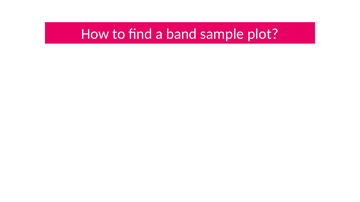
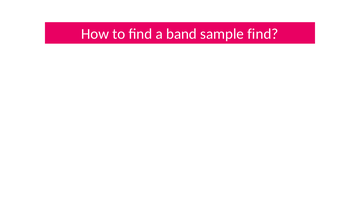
sample plot: plot -> find
